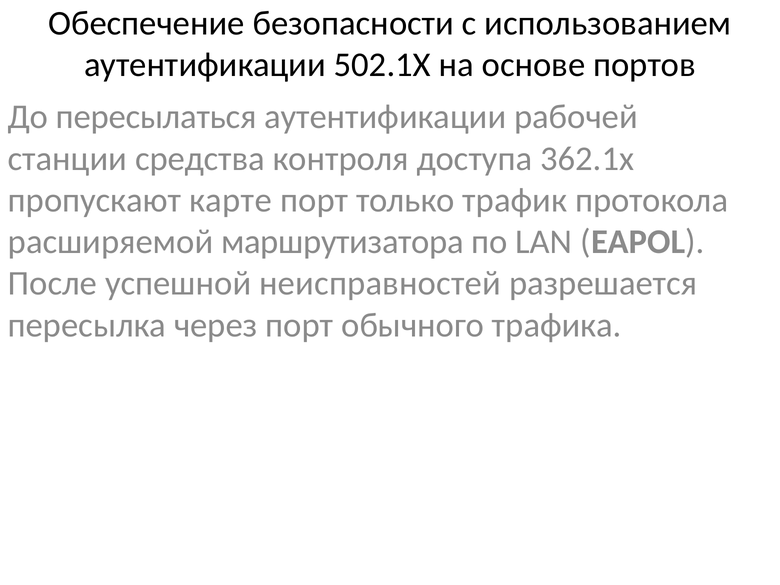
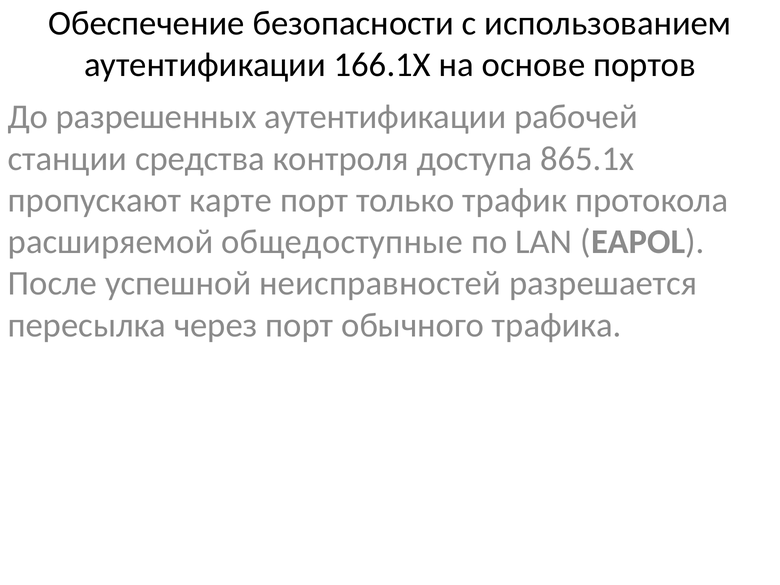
502.1X: 502.1X -> 166.1X
пересылаться: пересылаться -> разрешенных
362.1x: 362.1x -> 865.1x
маршрутизатора: маршрутизатора -> общедоступные
